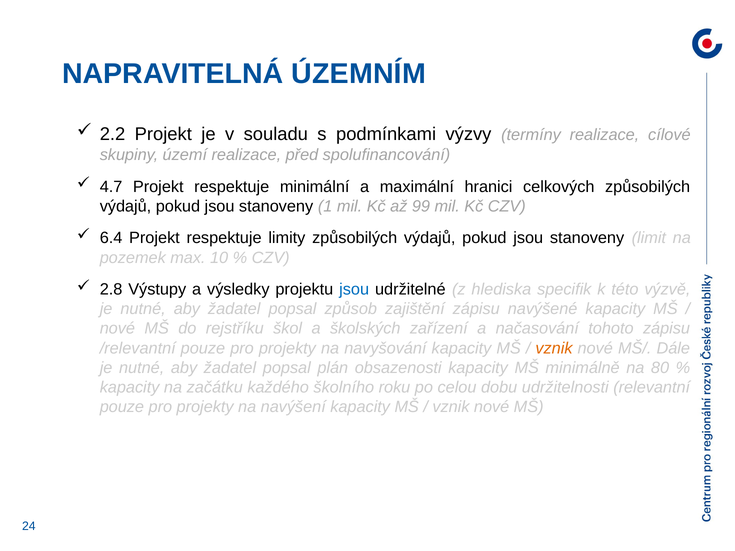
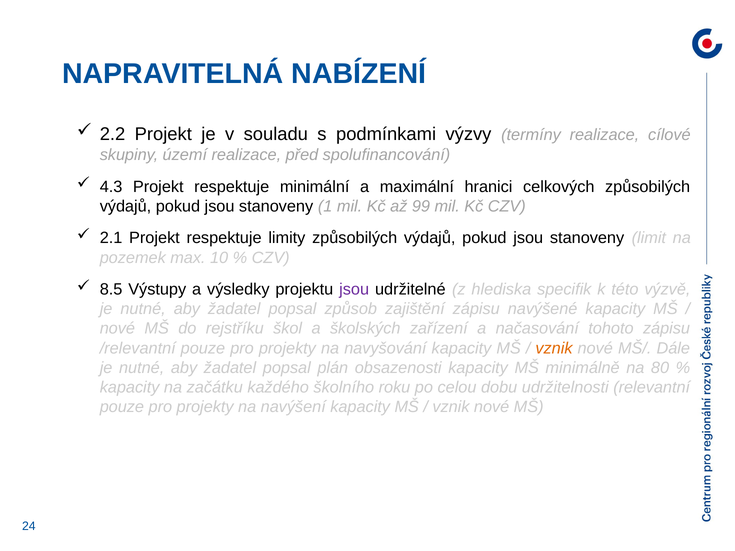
ÚZEMNÍM: ÚZEMNÍM -> NABÍZENÍ
4.7: 4.7 -> 4.3
6.4: 6.4 -> 2.1
2.8: 2.8 -> 8.5
jsou at (354, 290) colour: blue -> purple
